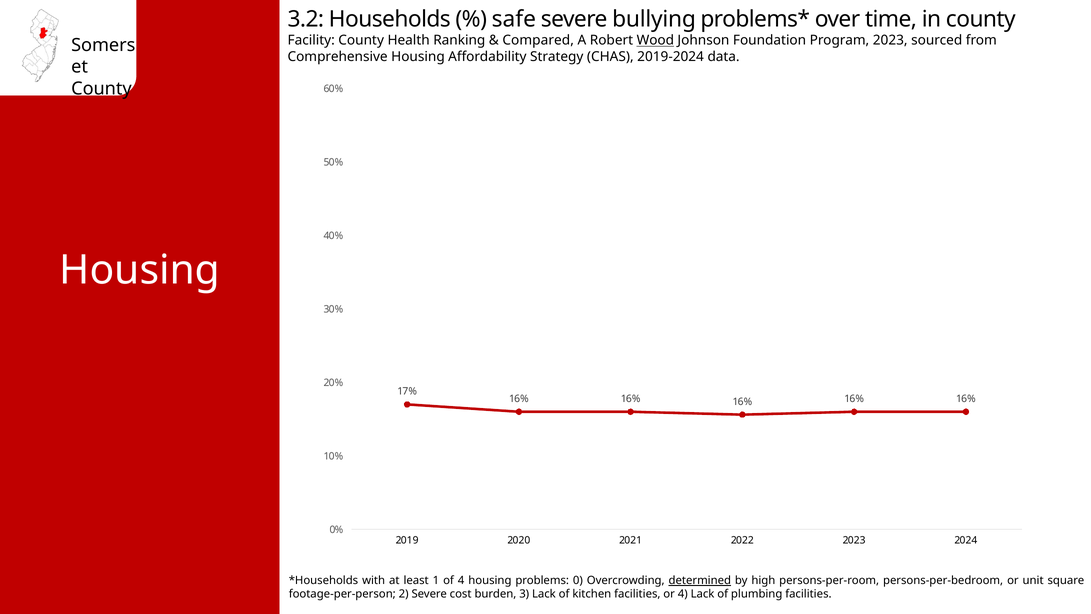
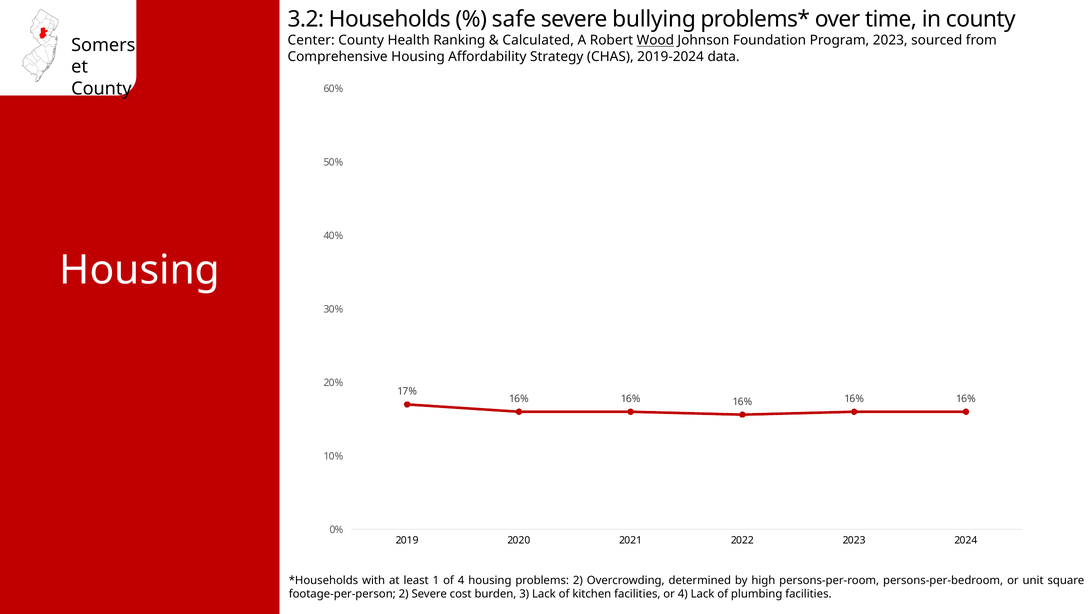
Facility: Facility -> Center
Compared: Compared -> Calculated
problems 0: 0 -> 2
determined underline: present -> none
